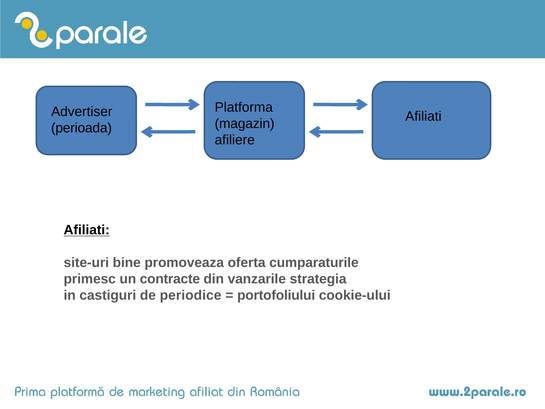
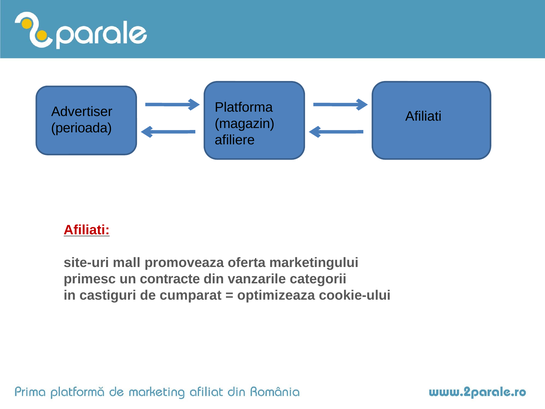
Afiliati at (87, 230) colour: black -> red
bine: bine -> mall
cumparaturile: cumparaturile -> marketingului
strategia: strategia -> categorii
periodice: periodice -> cumparat
portofoliului: portofoliului -> optimizeaza
